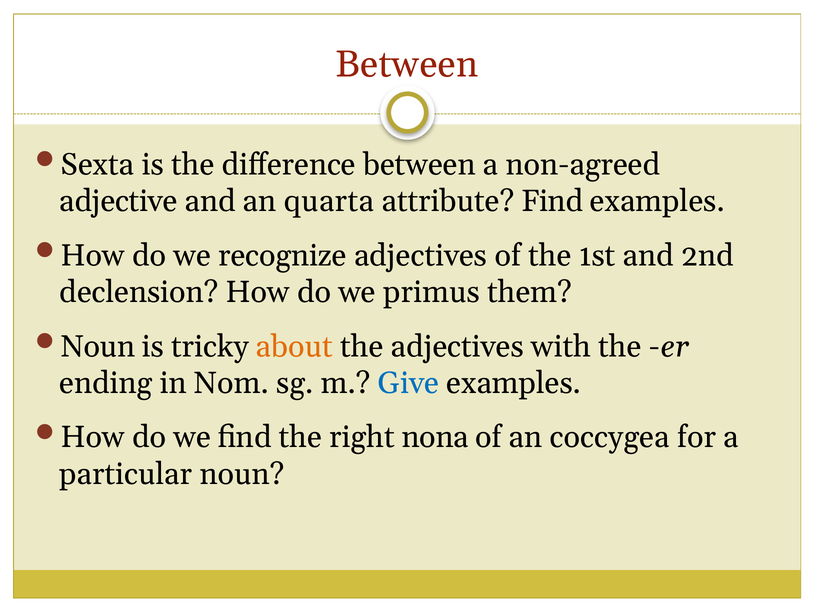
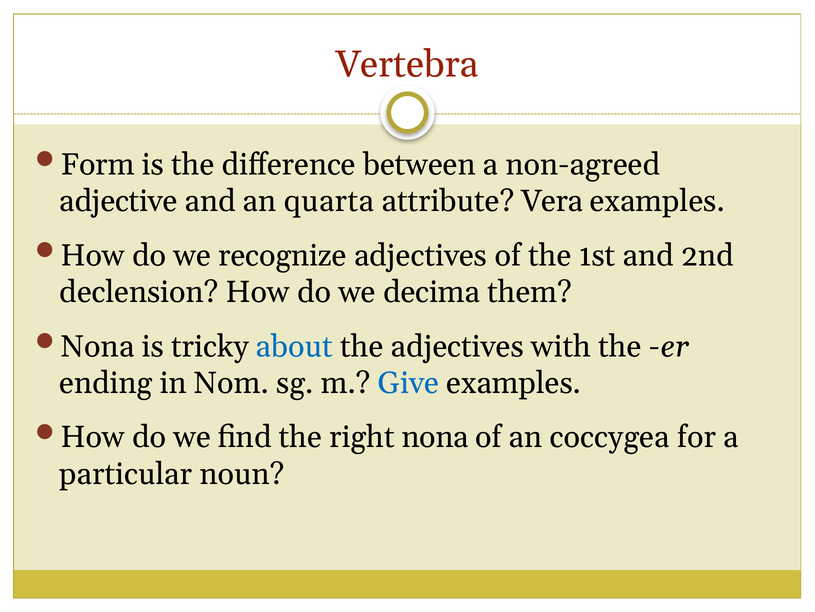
Between at (407, 64): Between -> Vertebra
Sexta: Sexta -> Form
attribute Find: Find -> Vera
primus: primus -> decima
Noun at (98, 346): Noun -> Nona
about colour: orange -> blue
